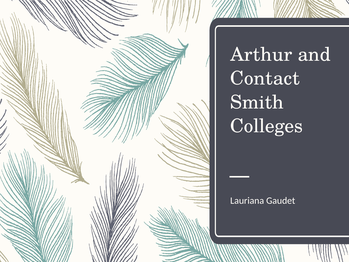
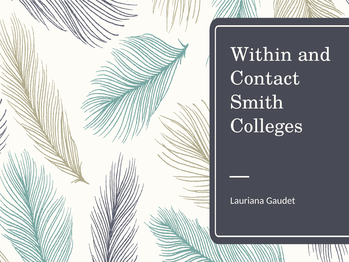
Arthur: Arthur -> Within
